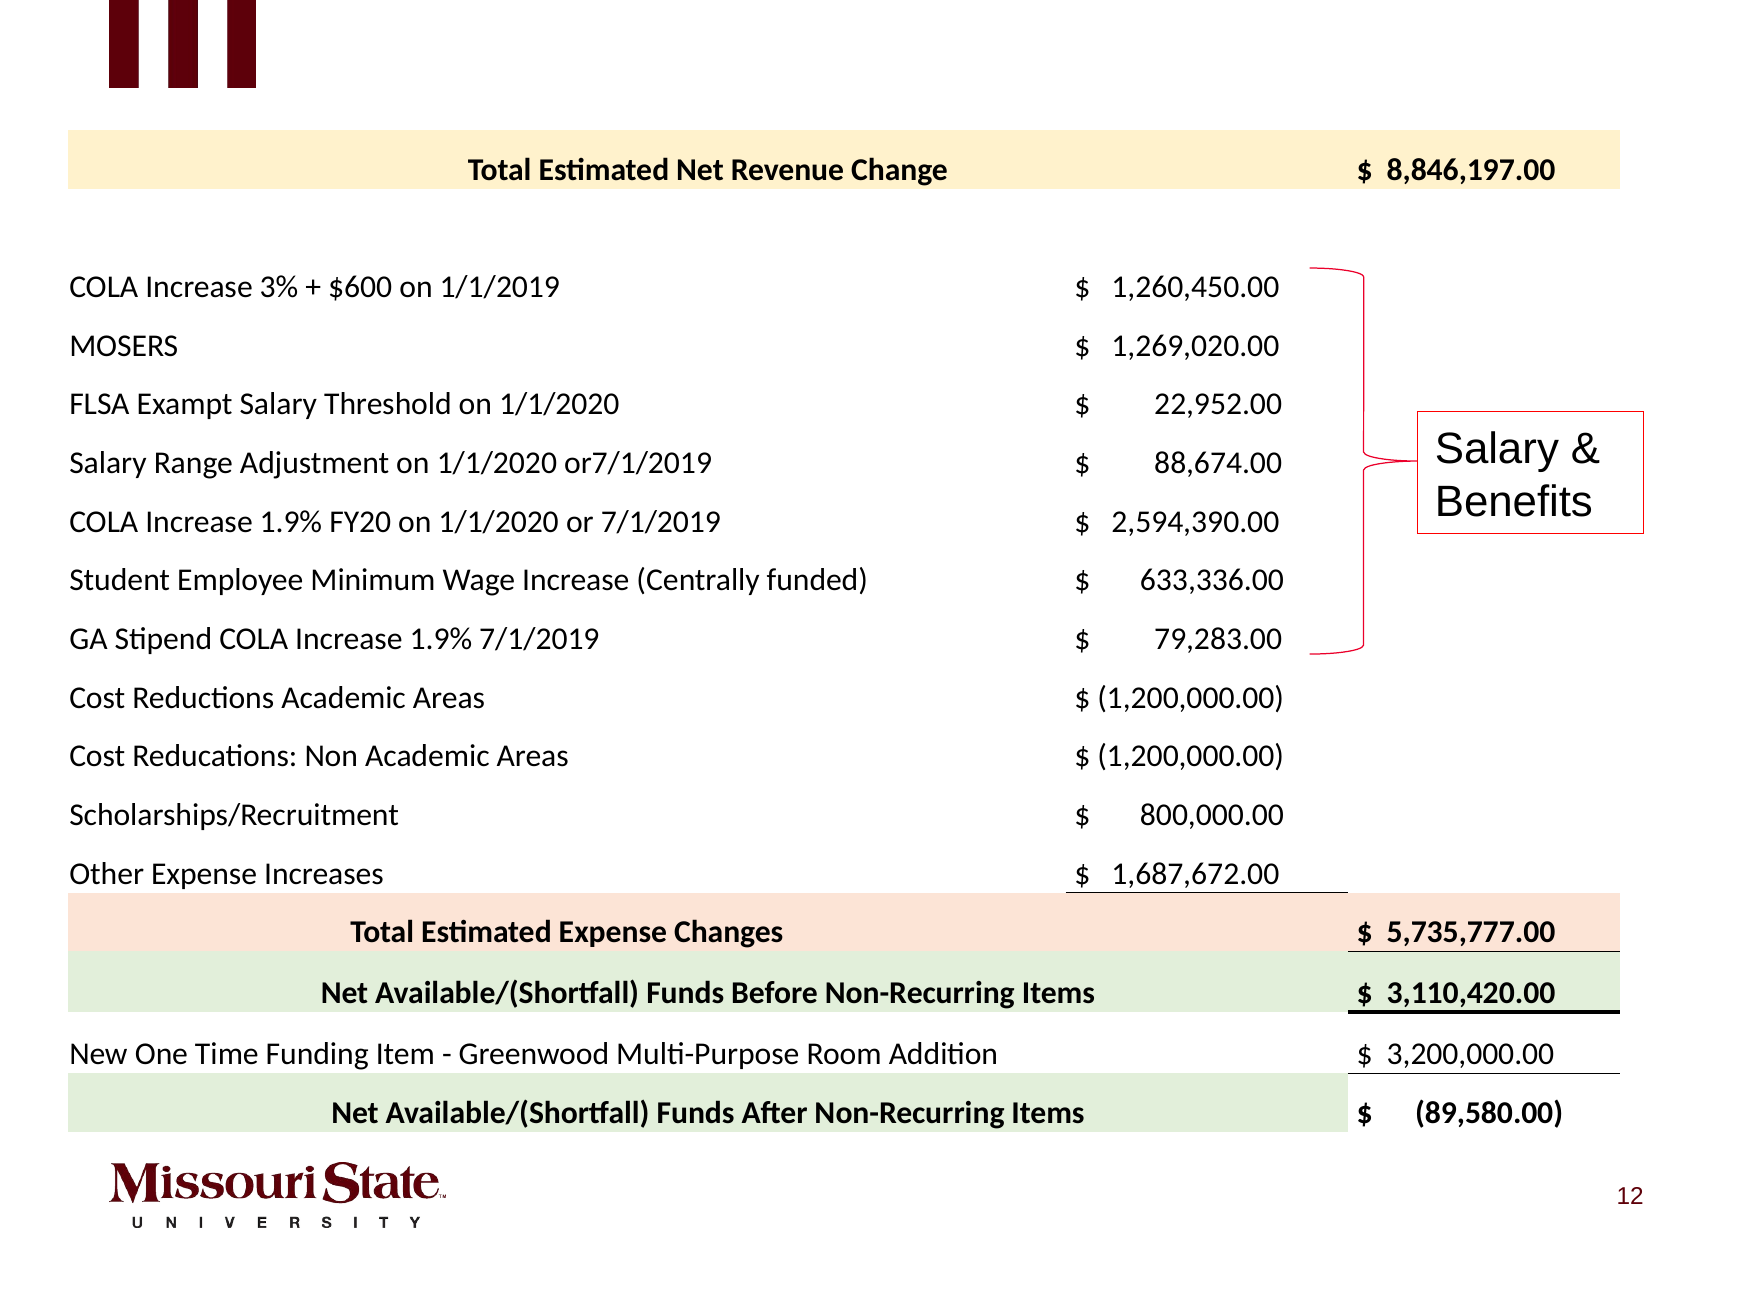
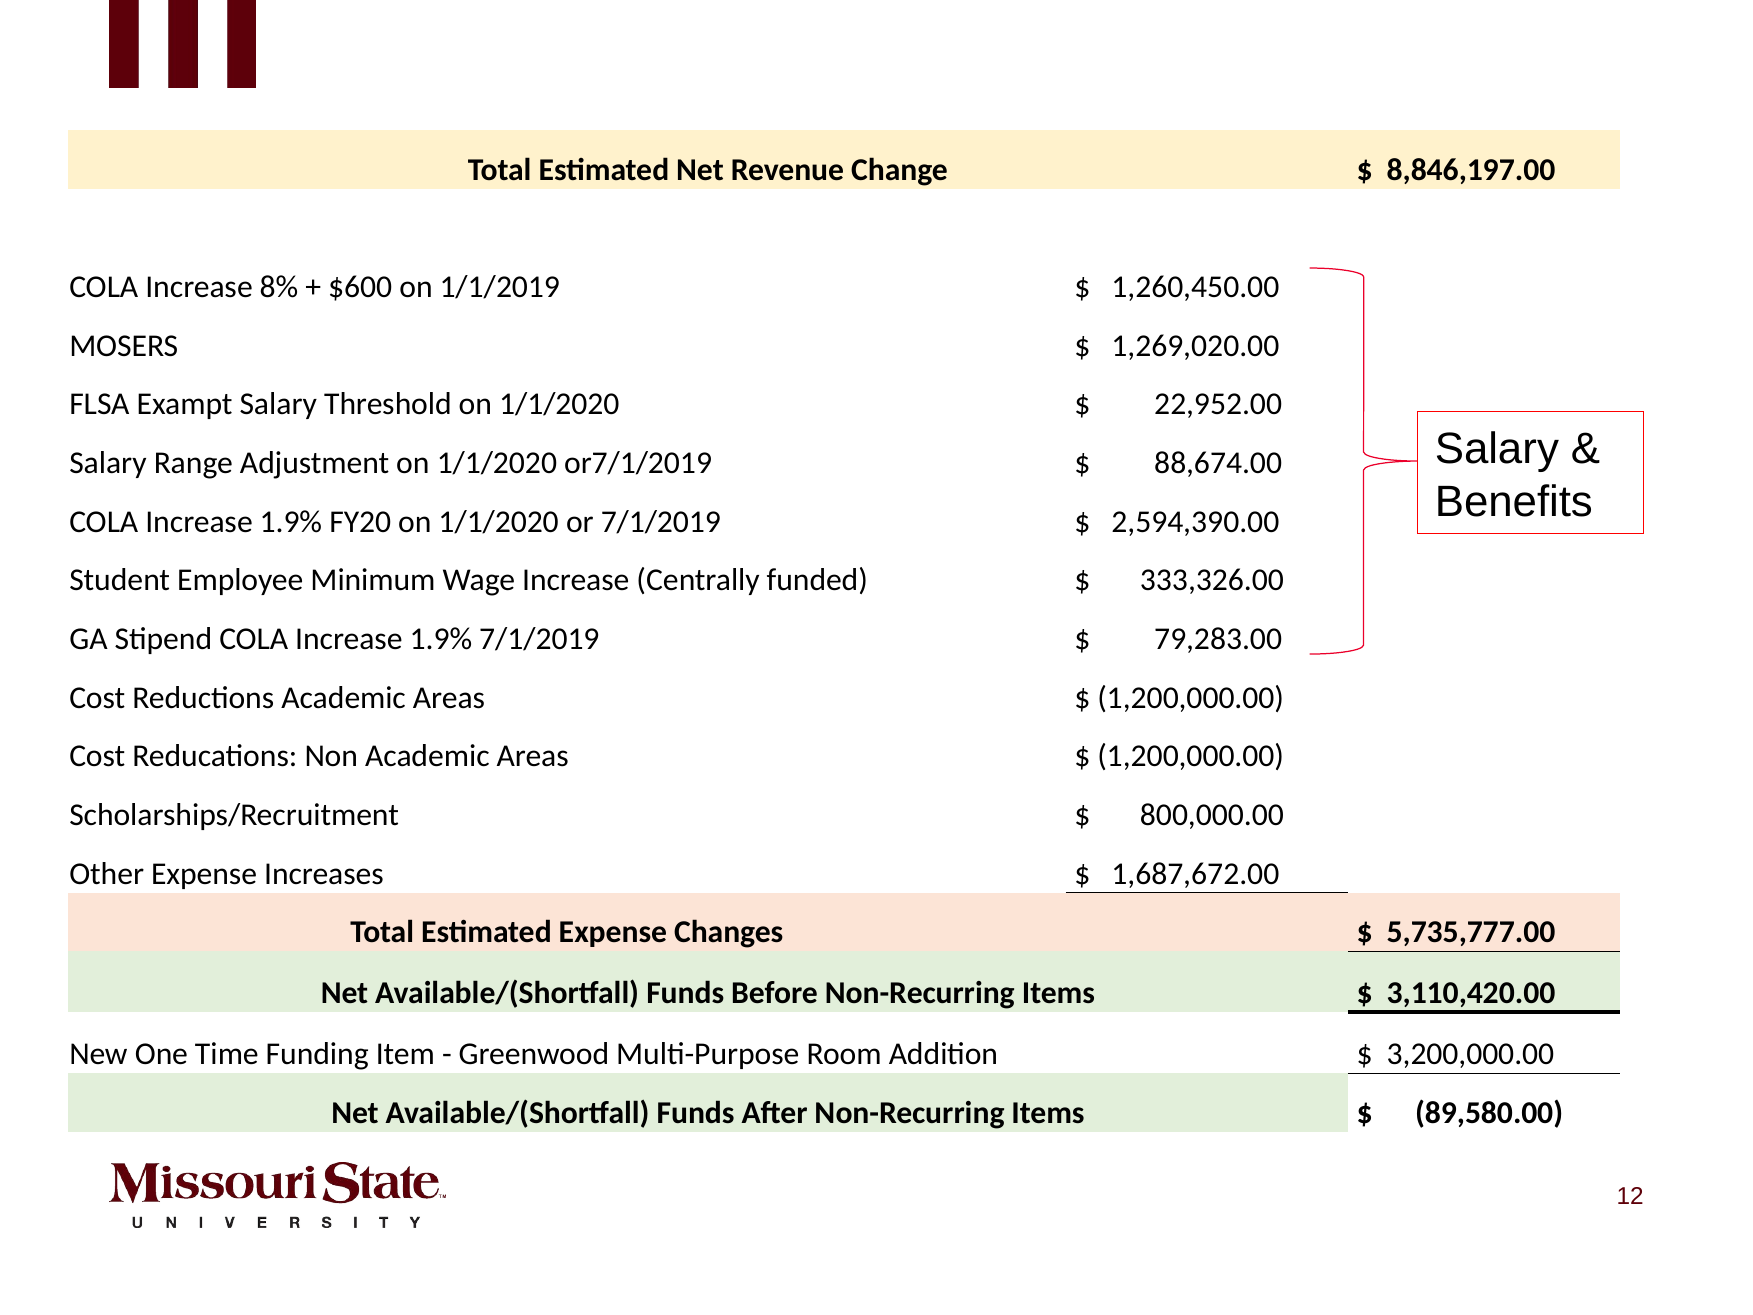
3%: 3% -> 8%
633,336.00: 633,336.00 -> 333,326.00
